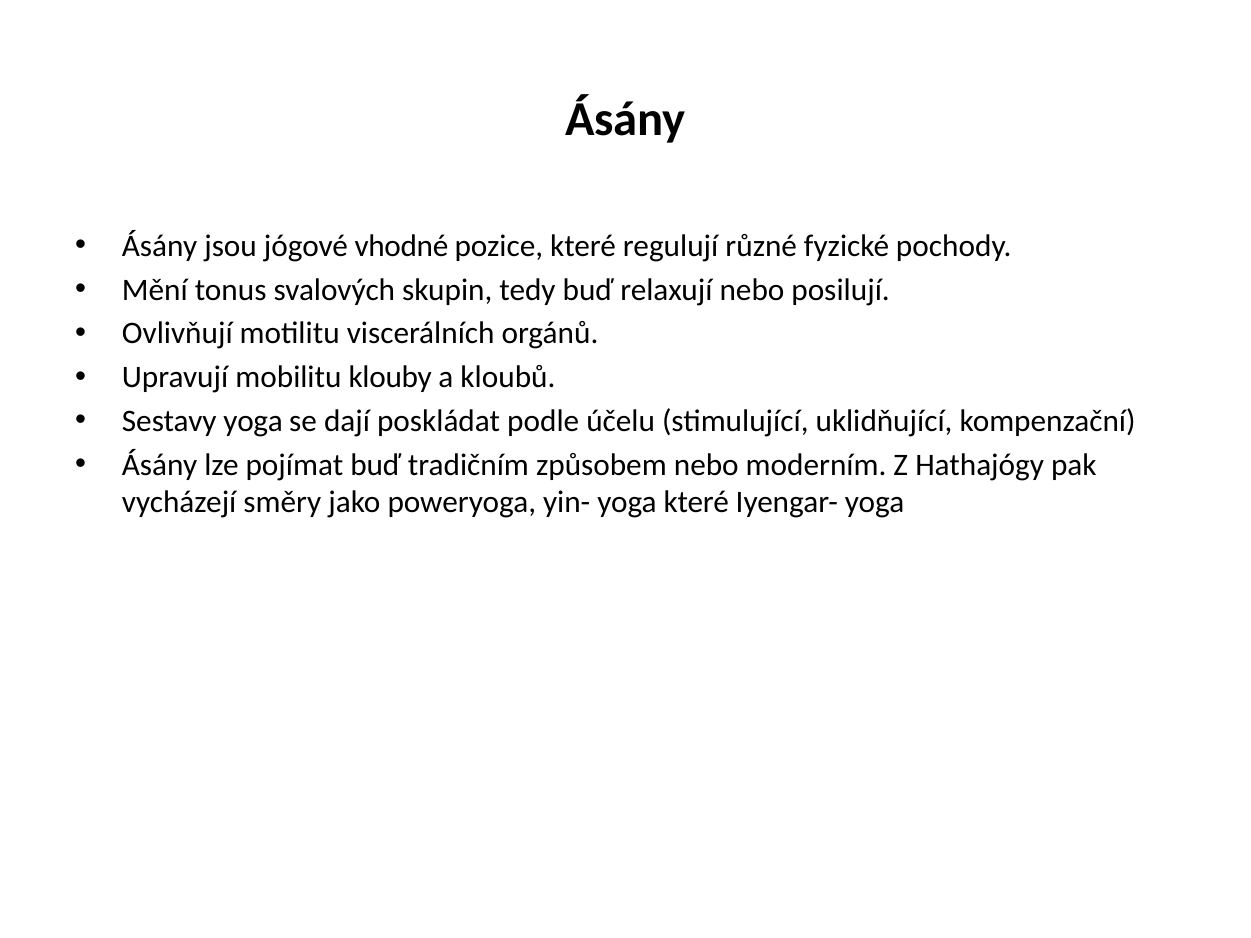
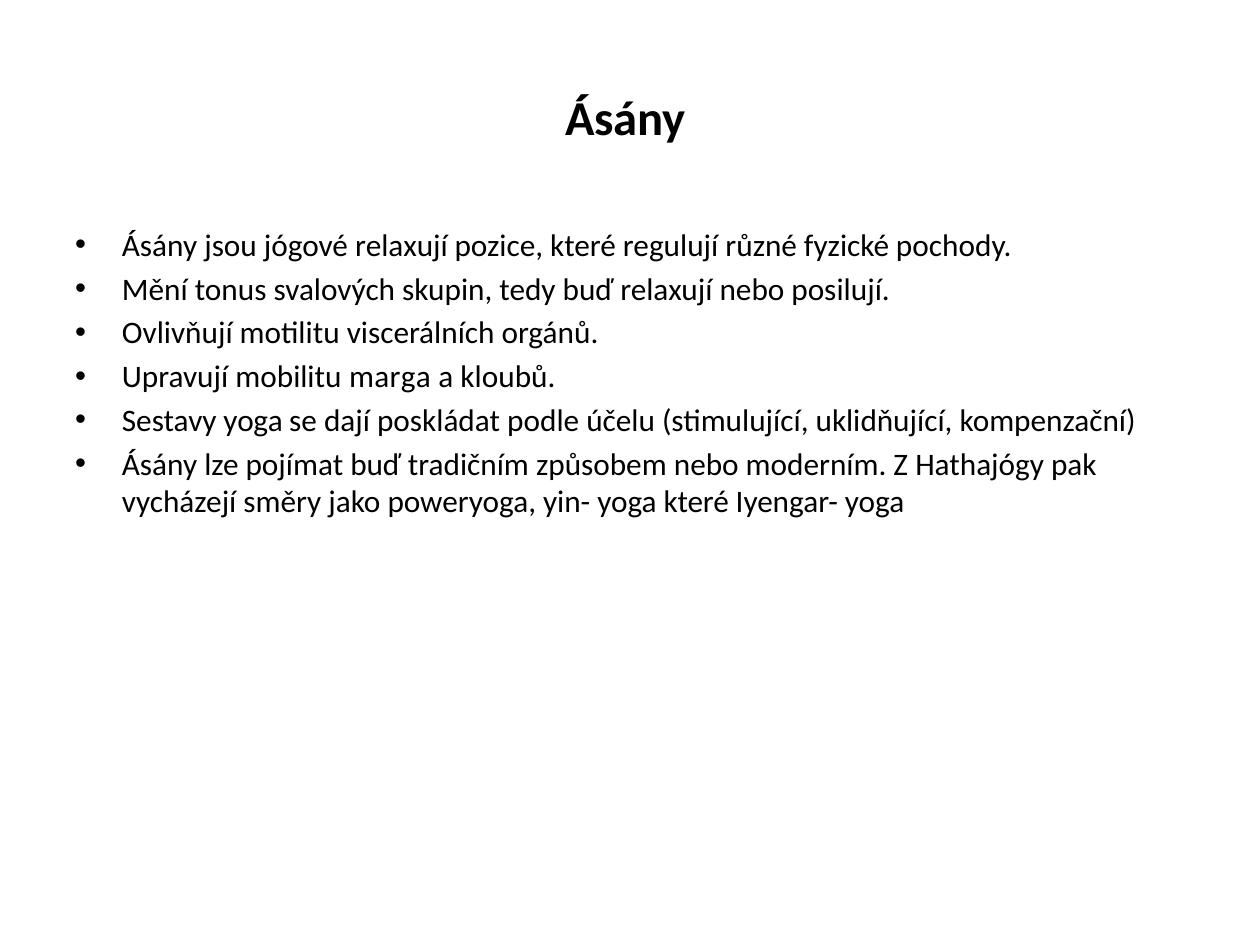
jógové vhodné: vhodné -> relaxují
klouby: klouby -> marga
